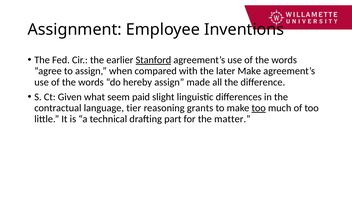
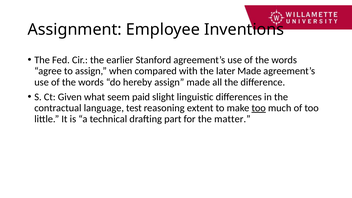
Stanford underline: present -> none
later Make: Make -> Made
tier: tier -> test
grants: grants -> extent
